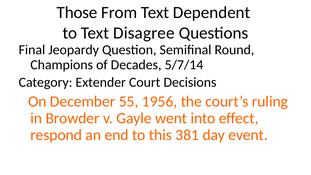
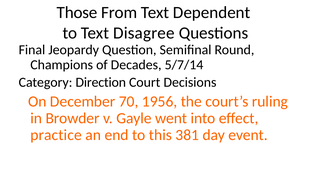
Extender: Extender -> Direction
55: 55 -> 70
respond: respond -> practice
